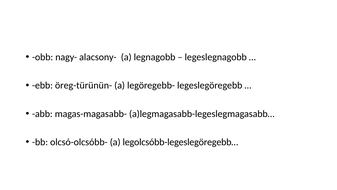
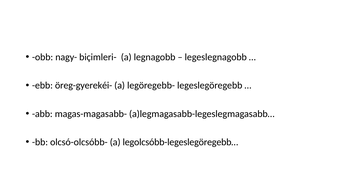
alacsony-: alacsony- -> biçimleri-
öreg-türünün-: öreg-türünün- -> öreg-gyerekéi-
